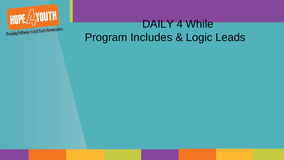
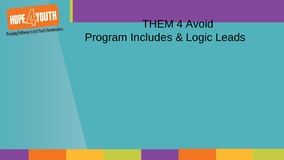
DAILY: DAILY -> THEM
While: While -> Avoid
